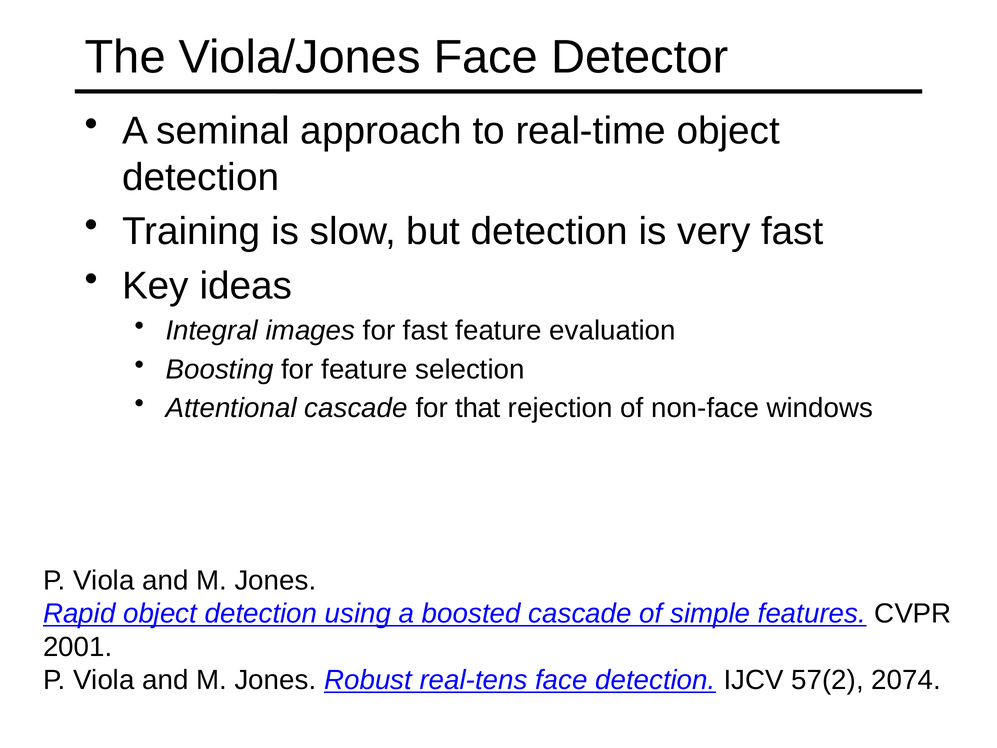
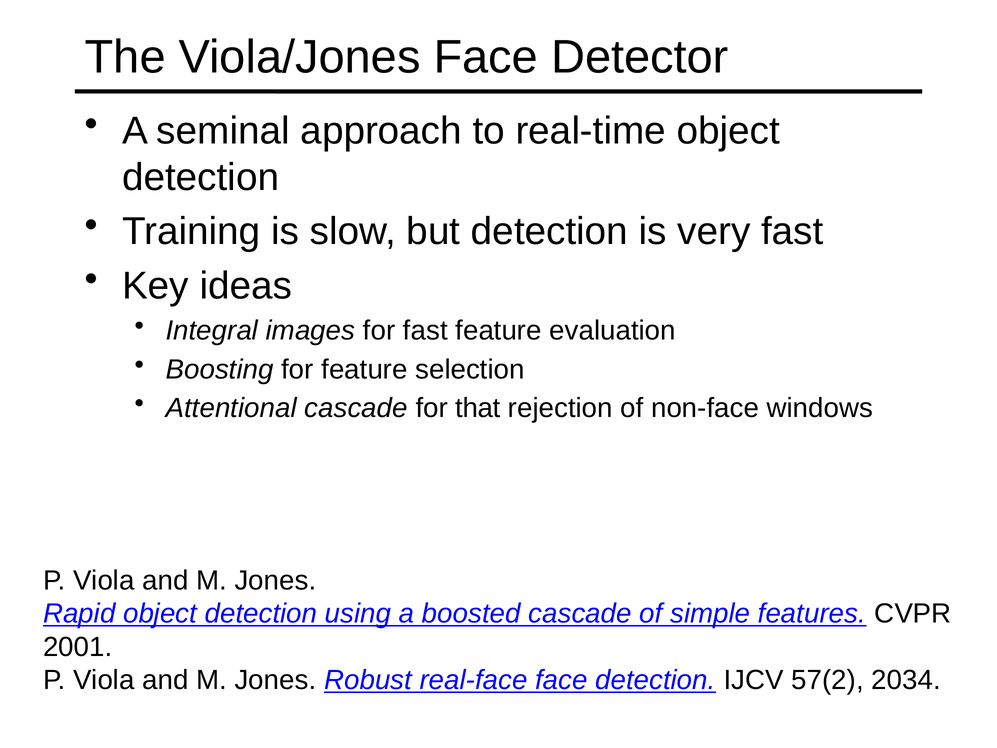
real-tens: real-tens -> real-face
2074: 2074 -> 2034
